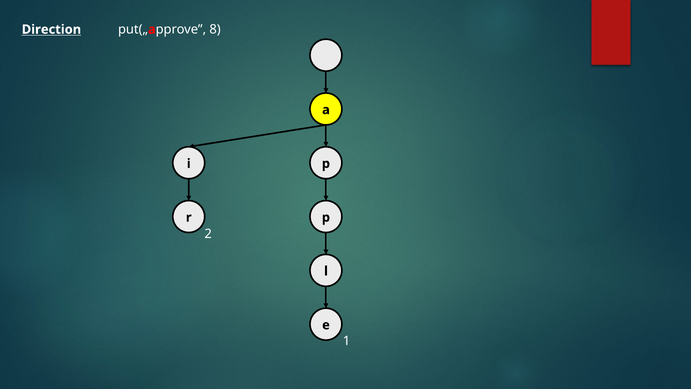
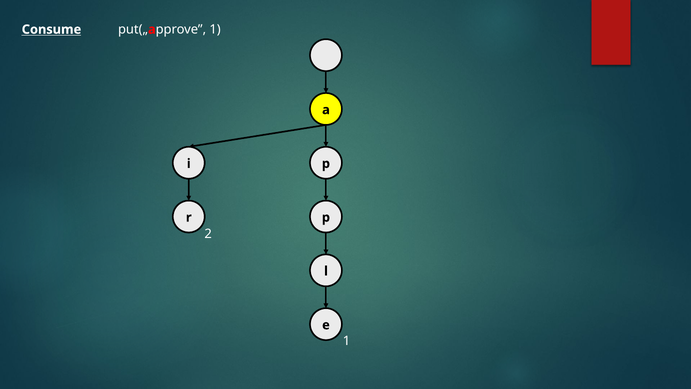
8 at (215, 29): 8 -> 1
Direction: Direction -> Consume
